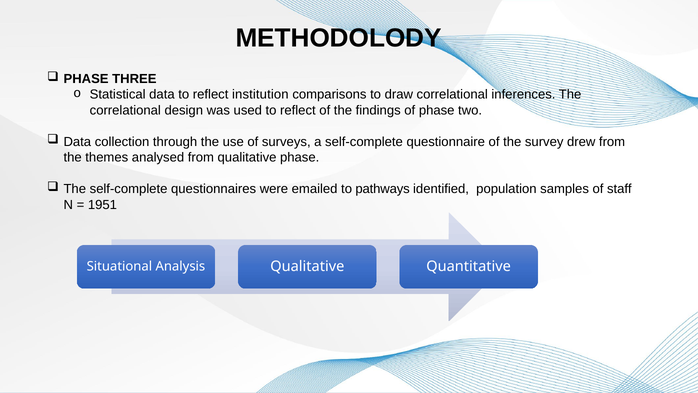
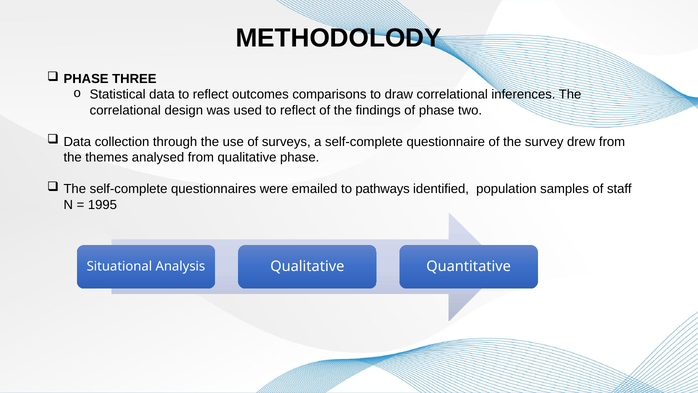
institution: institution -> outcomes
1951: 1951 -> 1995
